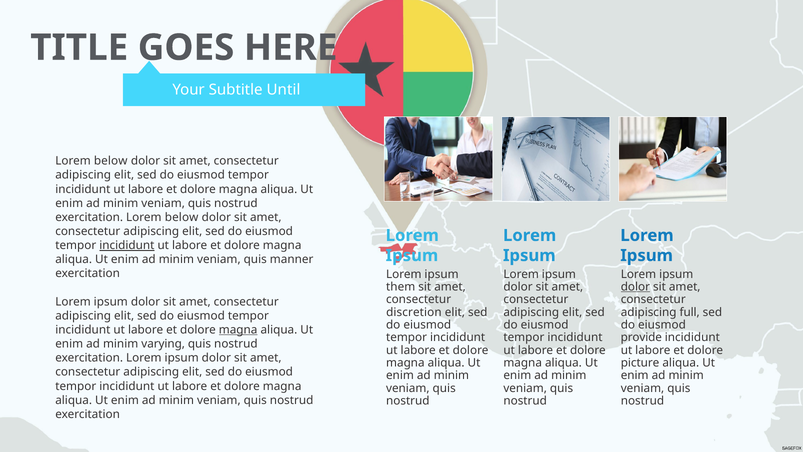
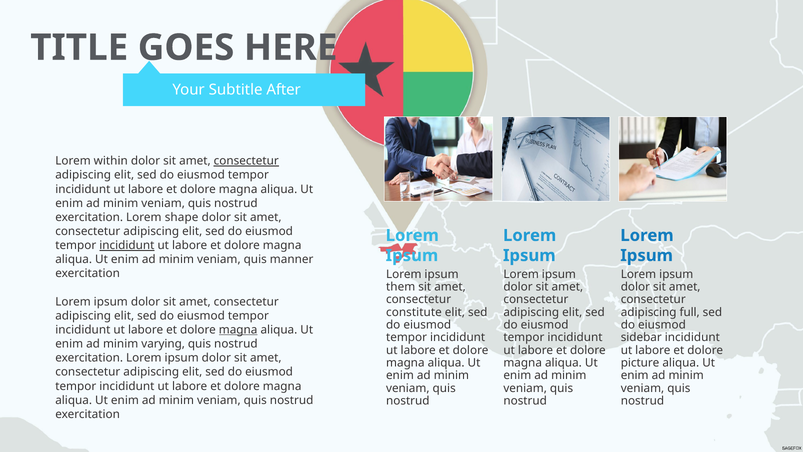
Until: Until -> After
below at (111, 161): below -> within
consectetur at (246, 161) underline: none -> present
exercitation Lorem below: below -> shape
dolor at (635, 287) underline: present -> none
discretion: discretion -> constitute
provide: provide -> sidebar
